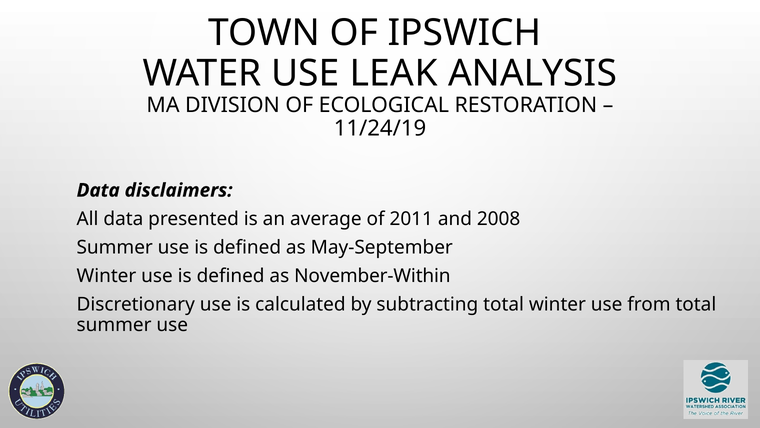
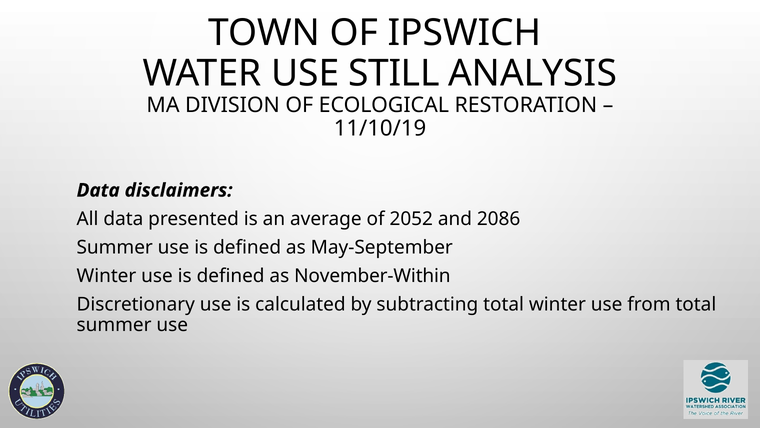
LEAK: LEAK -> STILL
11/24/19: 11/24/19 -> 11/10/19
2011: 2011 -> 2052
2008: 2008 -> 2086
